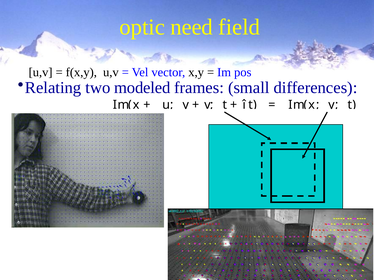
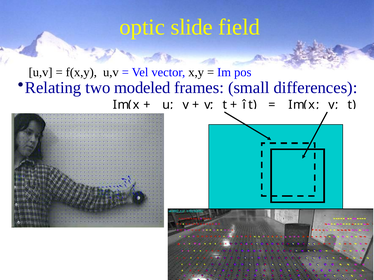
need: need -> slide
